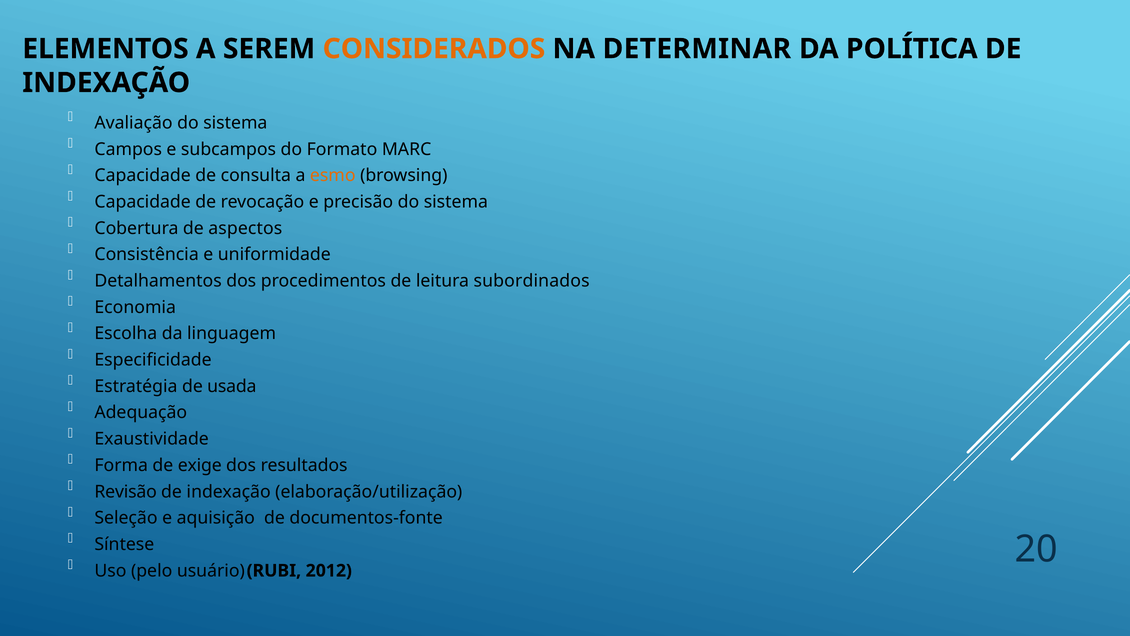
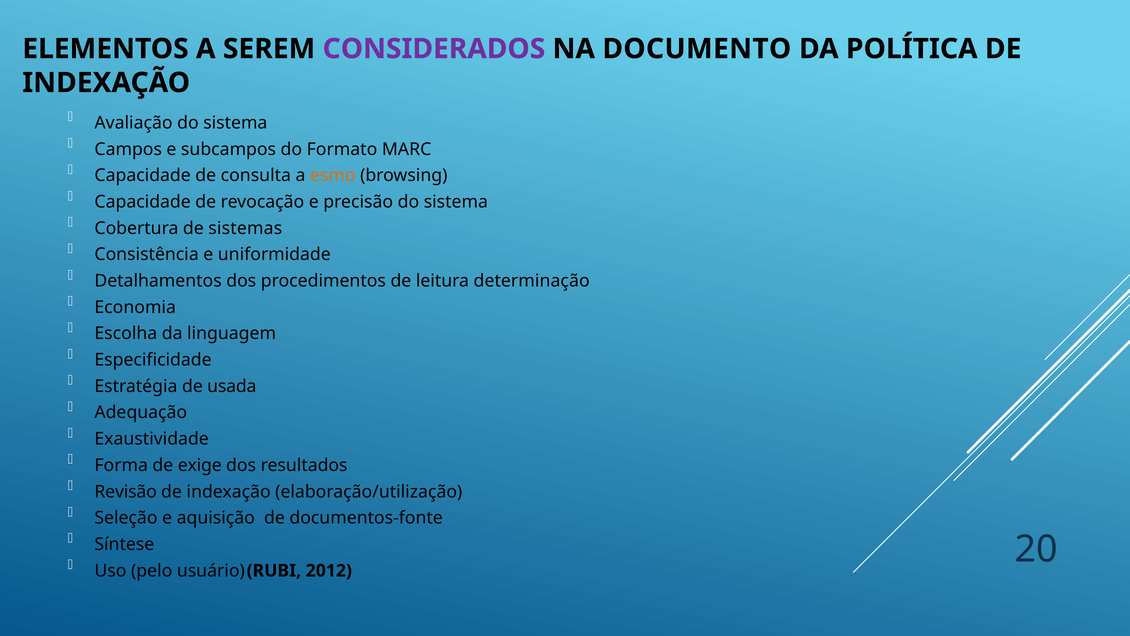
CONSIDERADOS colour: orange -> purple
DETERMINAR: DETERMINAR -> DOCUMENTO
aspectos: aspectos -> sistemas
subordinados: subordinados -> determinação
